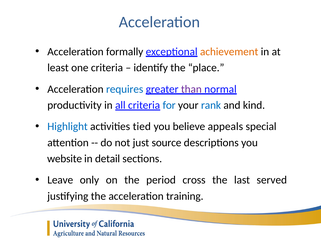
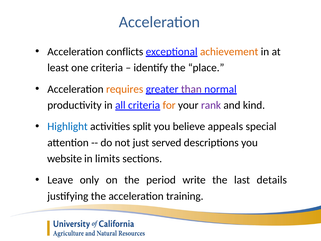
formally: formally -> conflicts
requires colour: blue -> orange
for colour: blue -> orange
rank colour: blue -> purple
tied: tied -> split
source: source -> served
detail: detail -> limits
cross: cross -> write
served: served -> details
